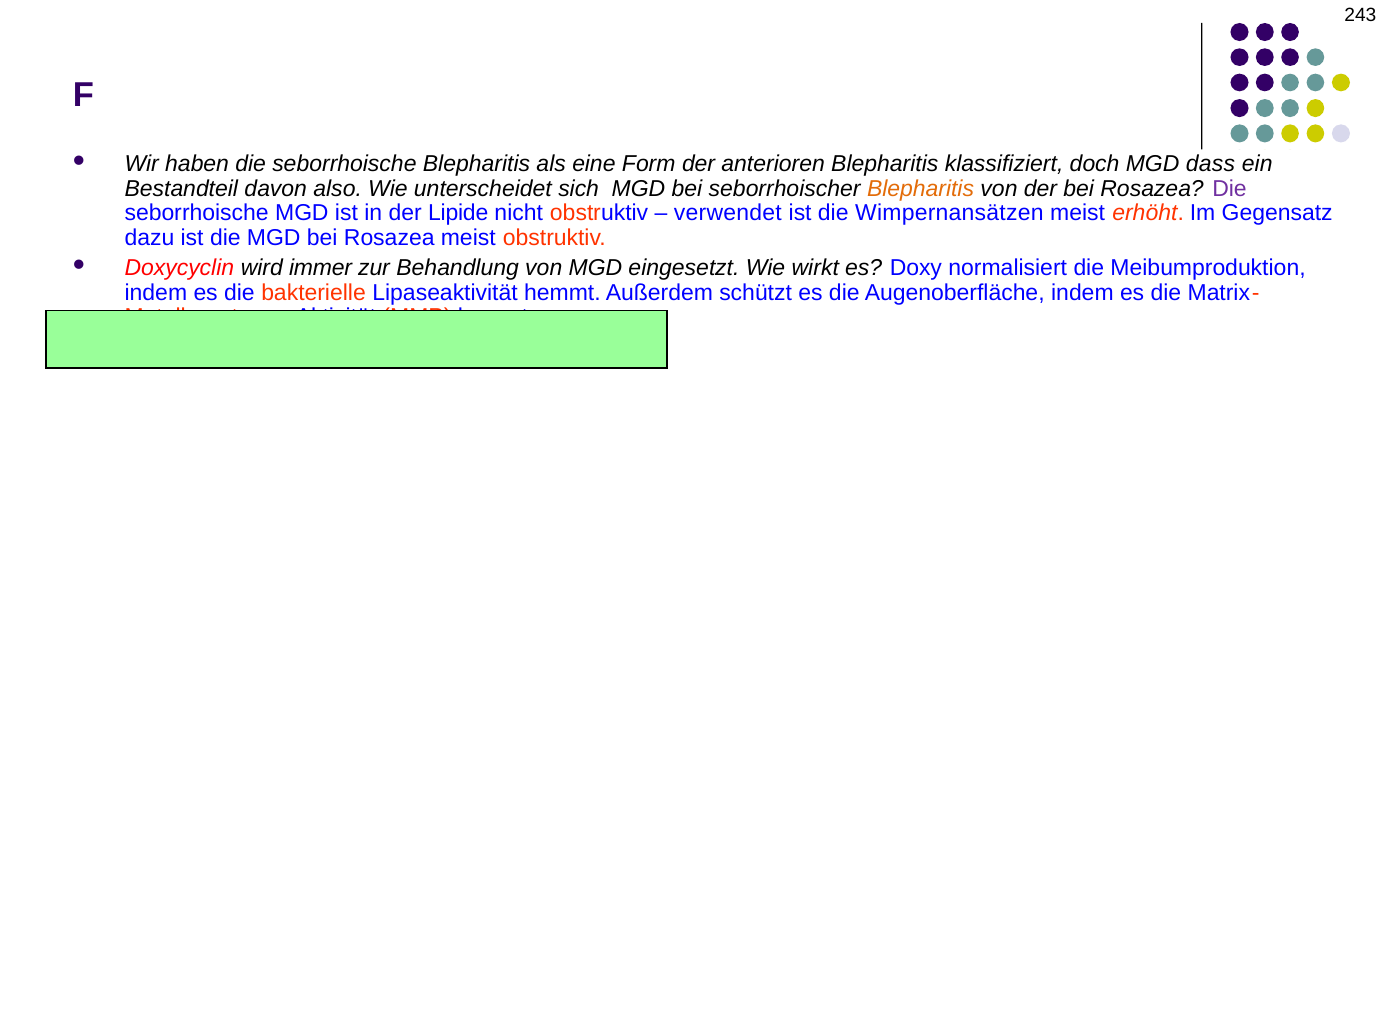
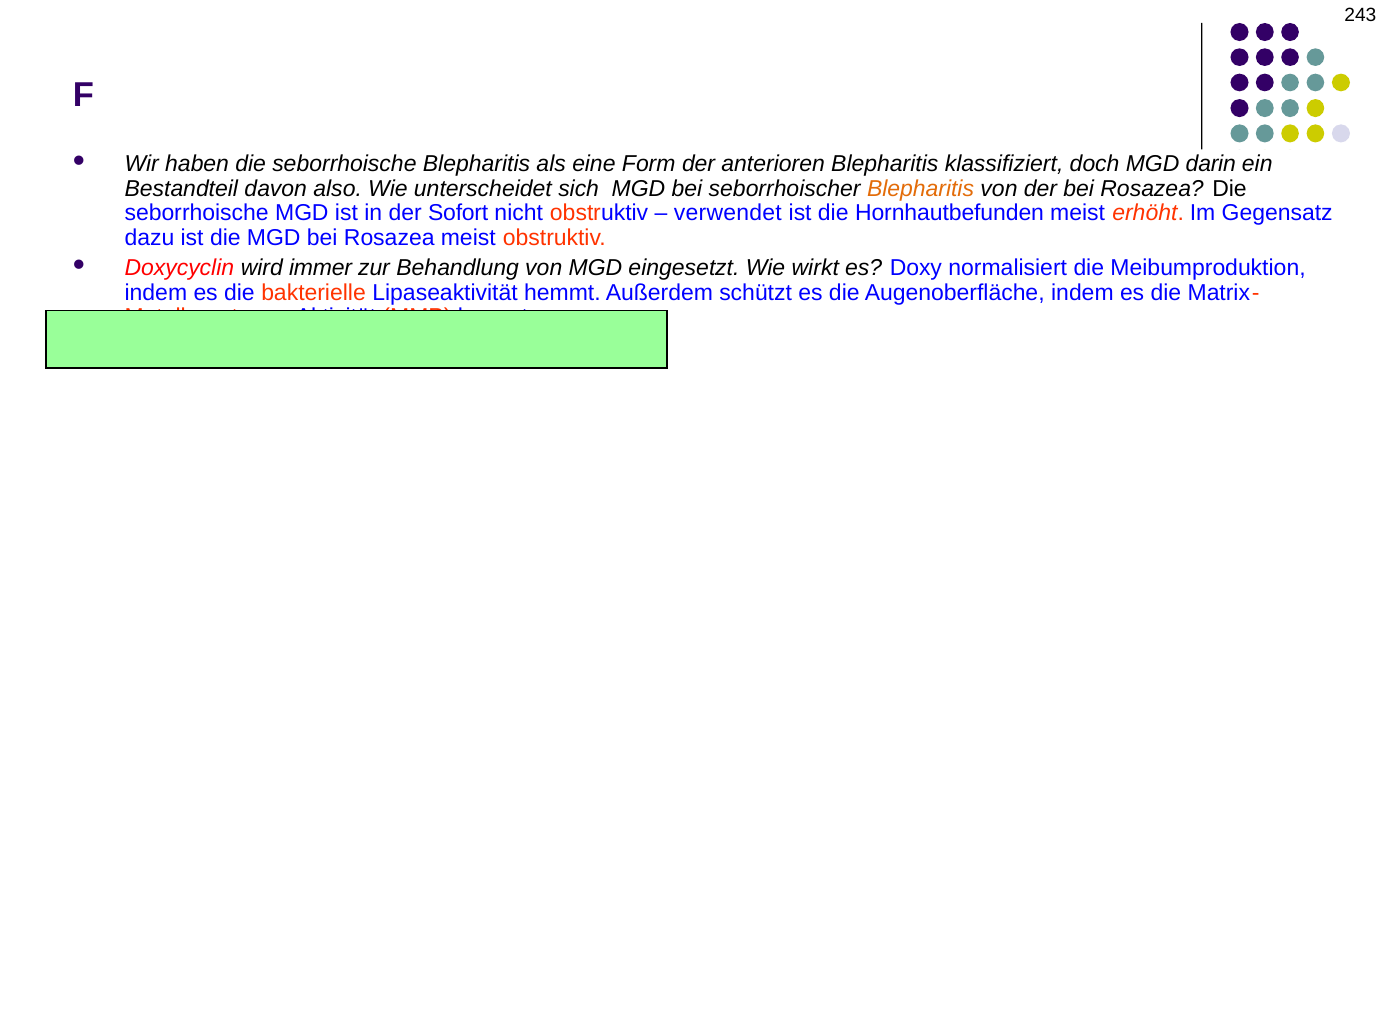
dass: dass -> darin
Die at (1229, 189) colour: purple -> black
Lipide: Lipide -> Sofort
Wimpernansätzen: Wimpernansätzen -> Hornhautbefunden
